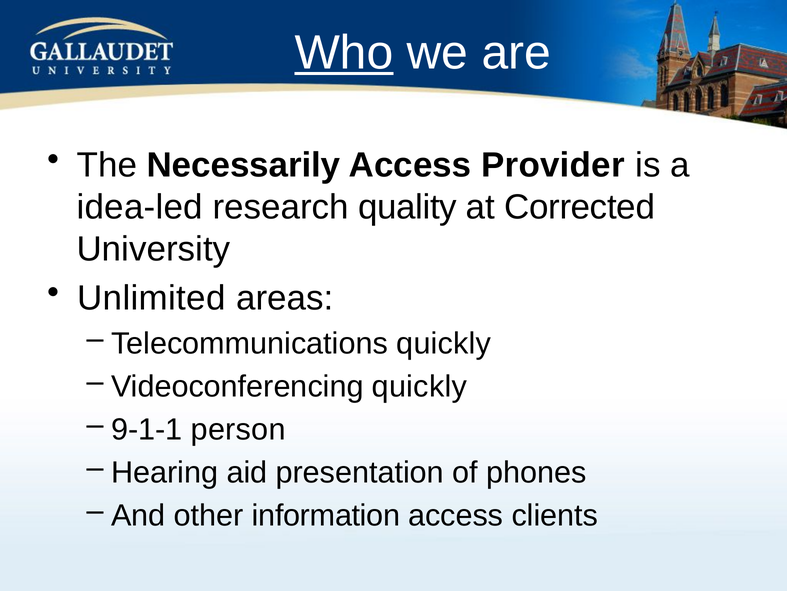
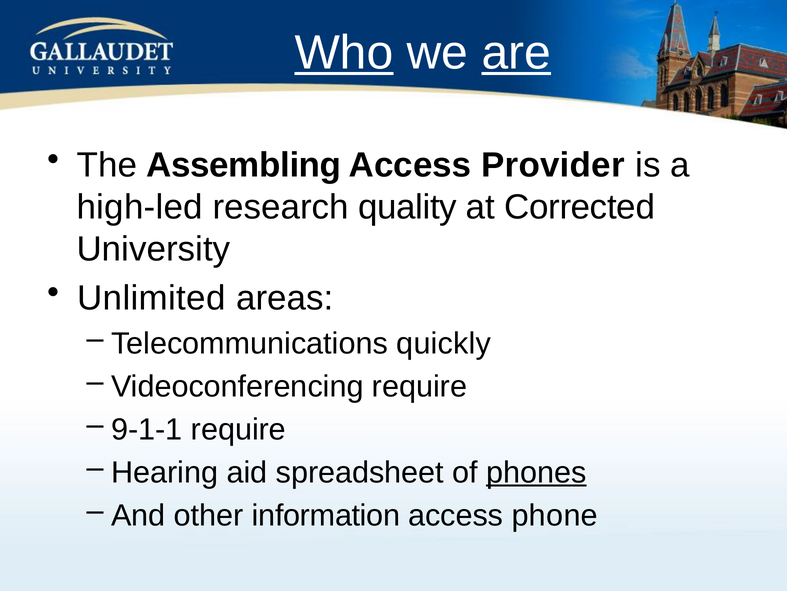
are underline: none -> present
Necessarily: Necessarily -> Assembling
idea-led: idea-led -> high-led
Videoconferencing quickly: quickly -> require
person at (238, 429): person -> require
presentation: presentation -> spreadsheet
phones underline: none -> present
clients: clients -> phone
